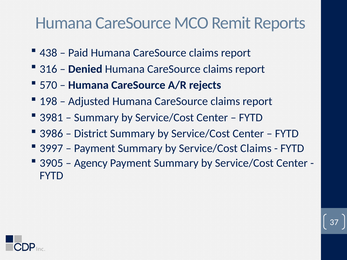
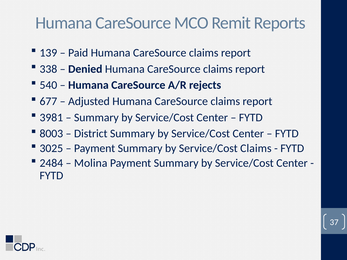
438: 438 -> 139
316: 316 -> 338
570: 570 -> 540
198: 198 -> 677
3986: 3986 -> 8003
3997: 3997 -> 3025
3905: 3905 -> 2484
Agency: Agency -> Molina
